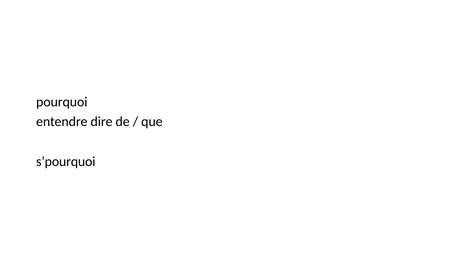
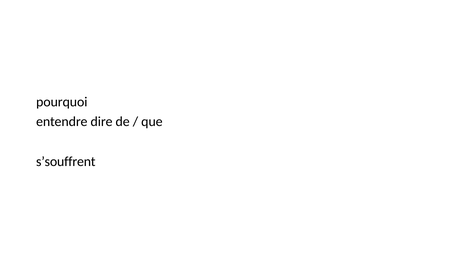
s’pourquoi: s’pourquoi -> s’souffrent
